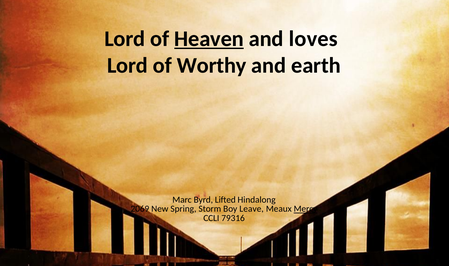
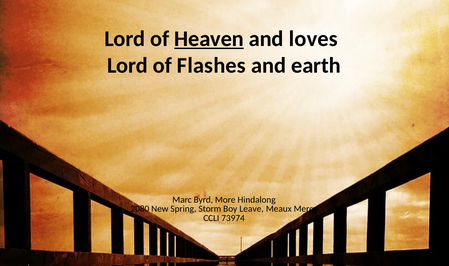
Worthy: Worthy -> Flashes
Lifted: Lifted -> More
2069: 2069 -> 2080
Mercy underline: present -> none
79316: 79316 -> 73974
